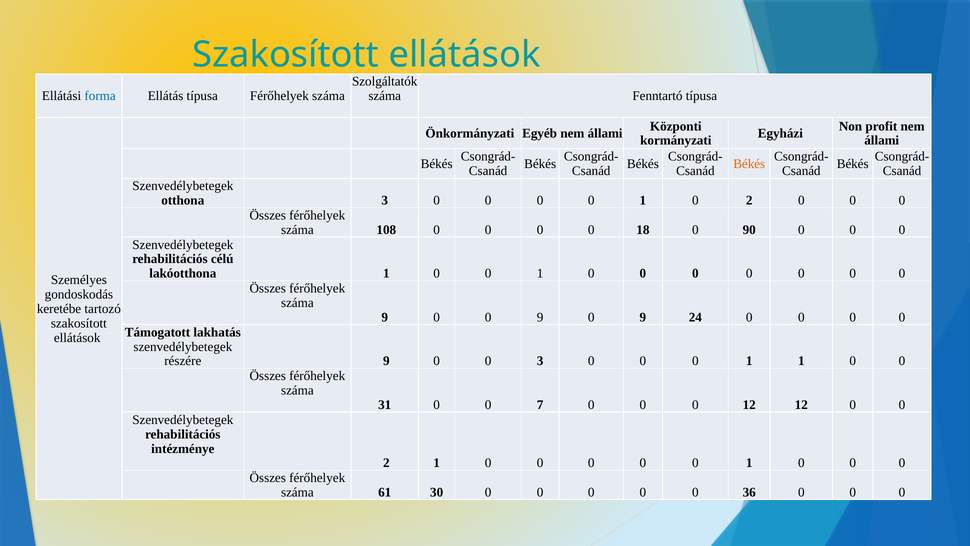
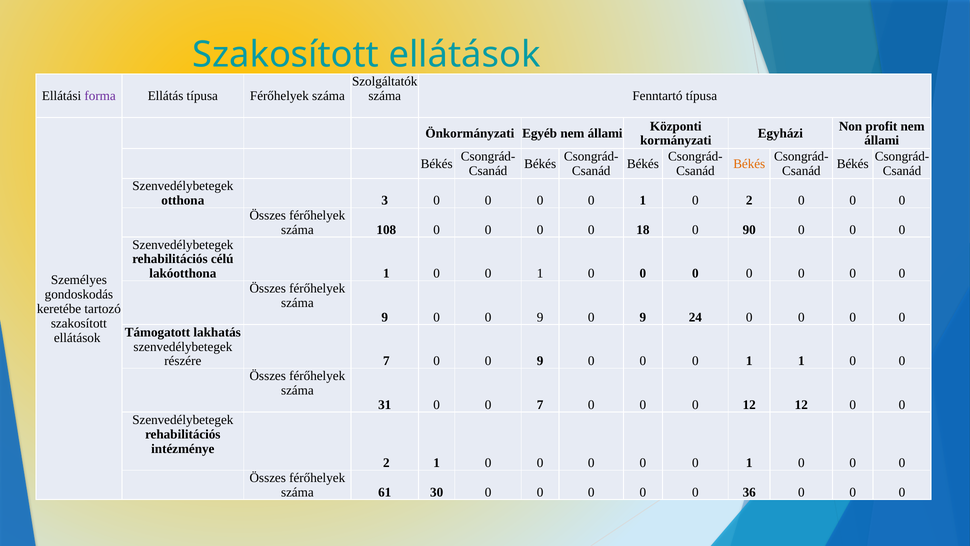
forma colour: blue -> purple
részére 9: 9 -> 7
3 at (540, 361): 3 -> 9
